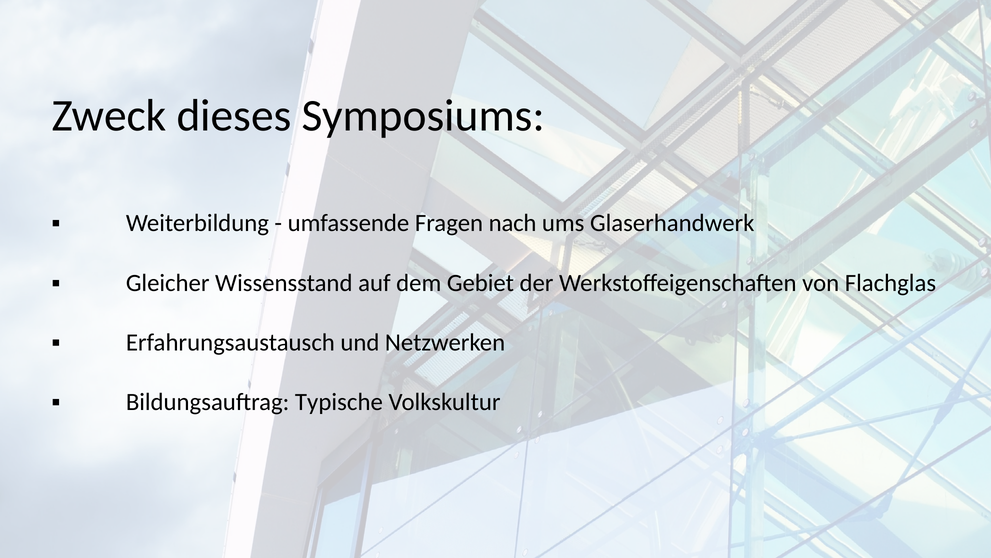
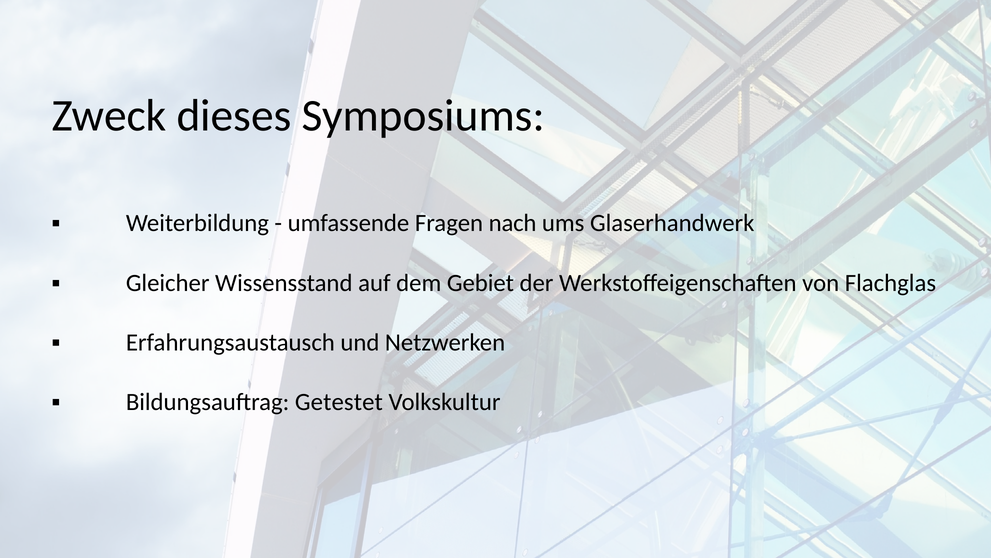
Typische: Typische -> Getestet
